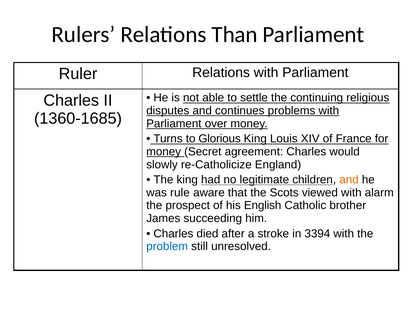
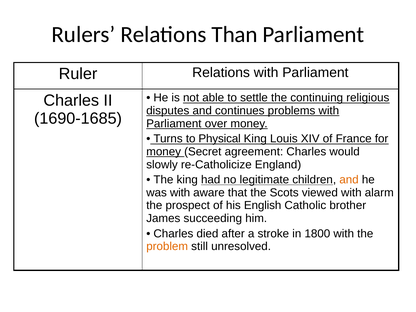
1360-1685: 1360-1685 -> 1690-1685
Glorious: Glorious -> Physical
was rule: rule -> with
3394: 3394 -> 1800
problem colour: blue -> orange
